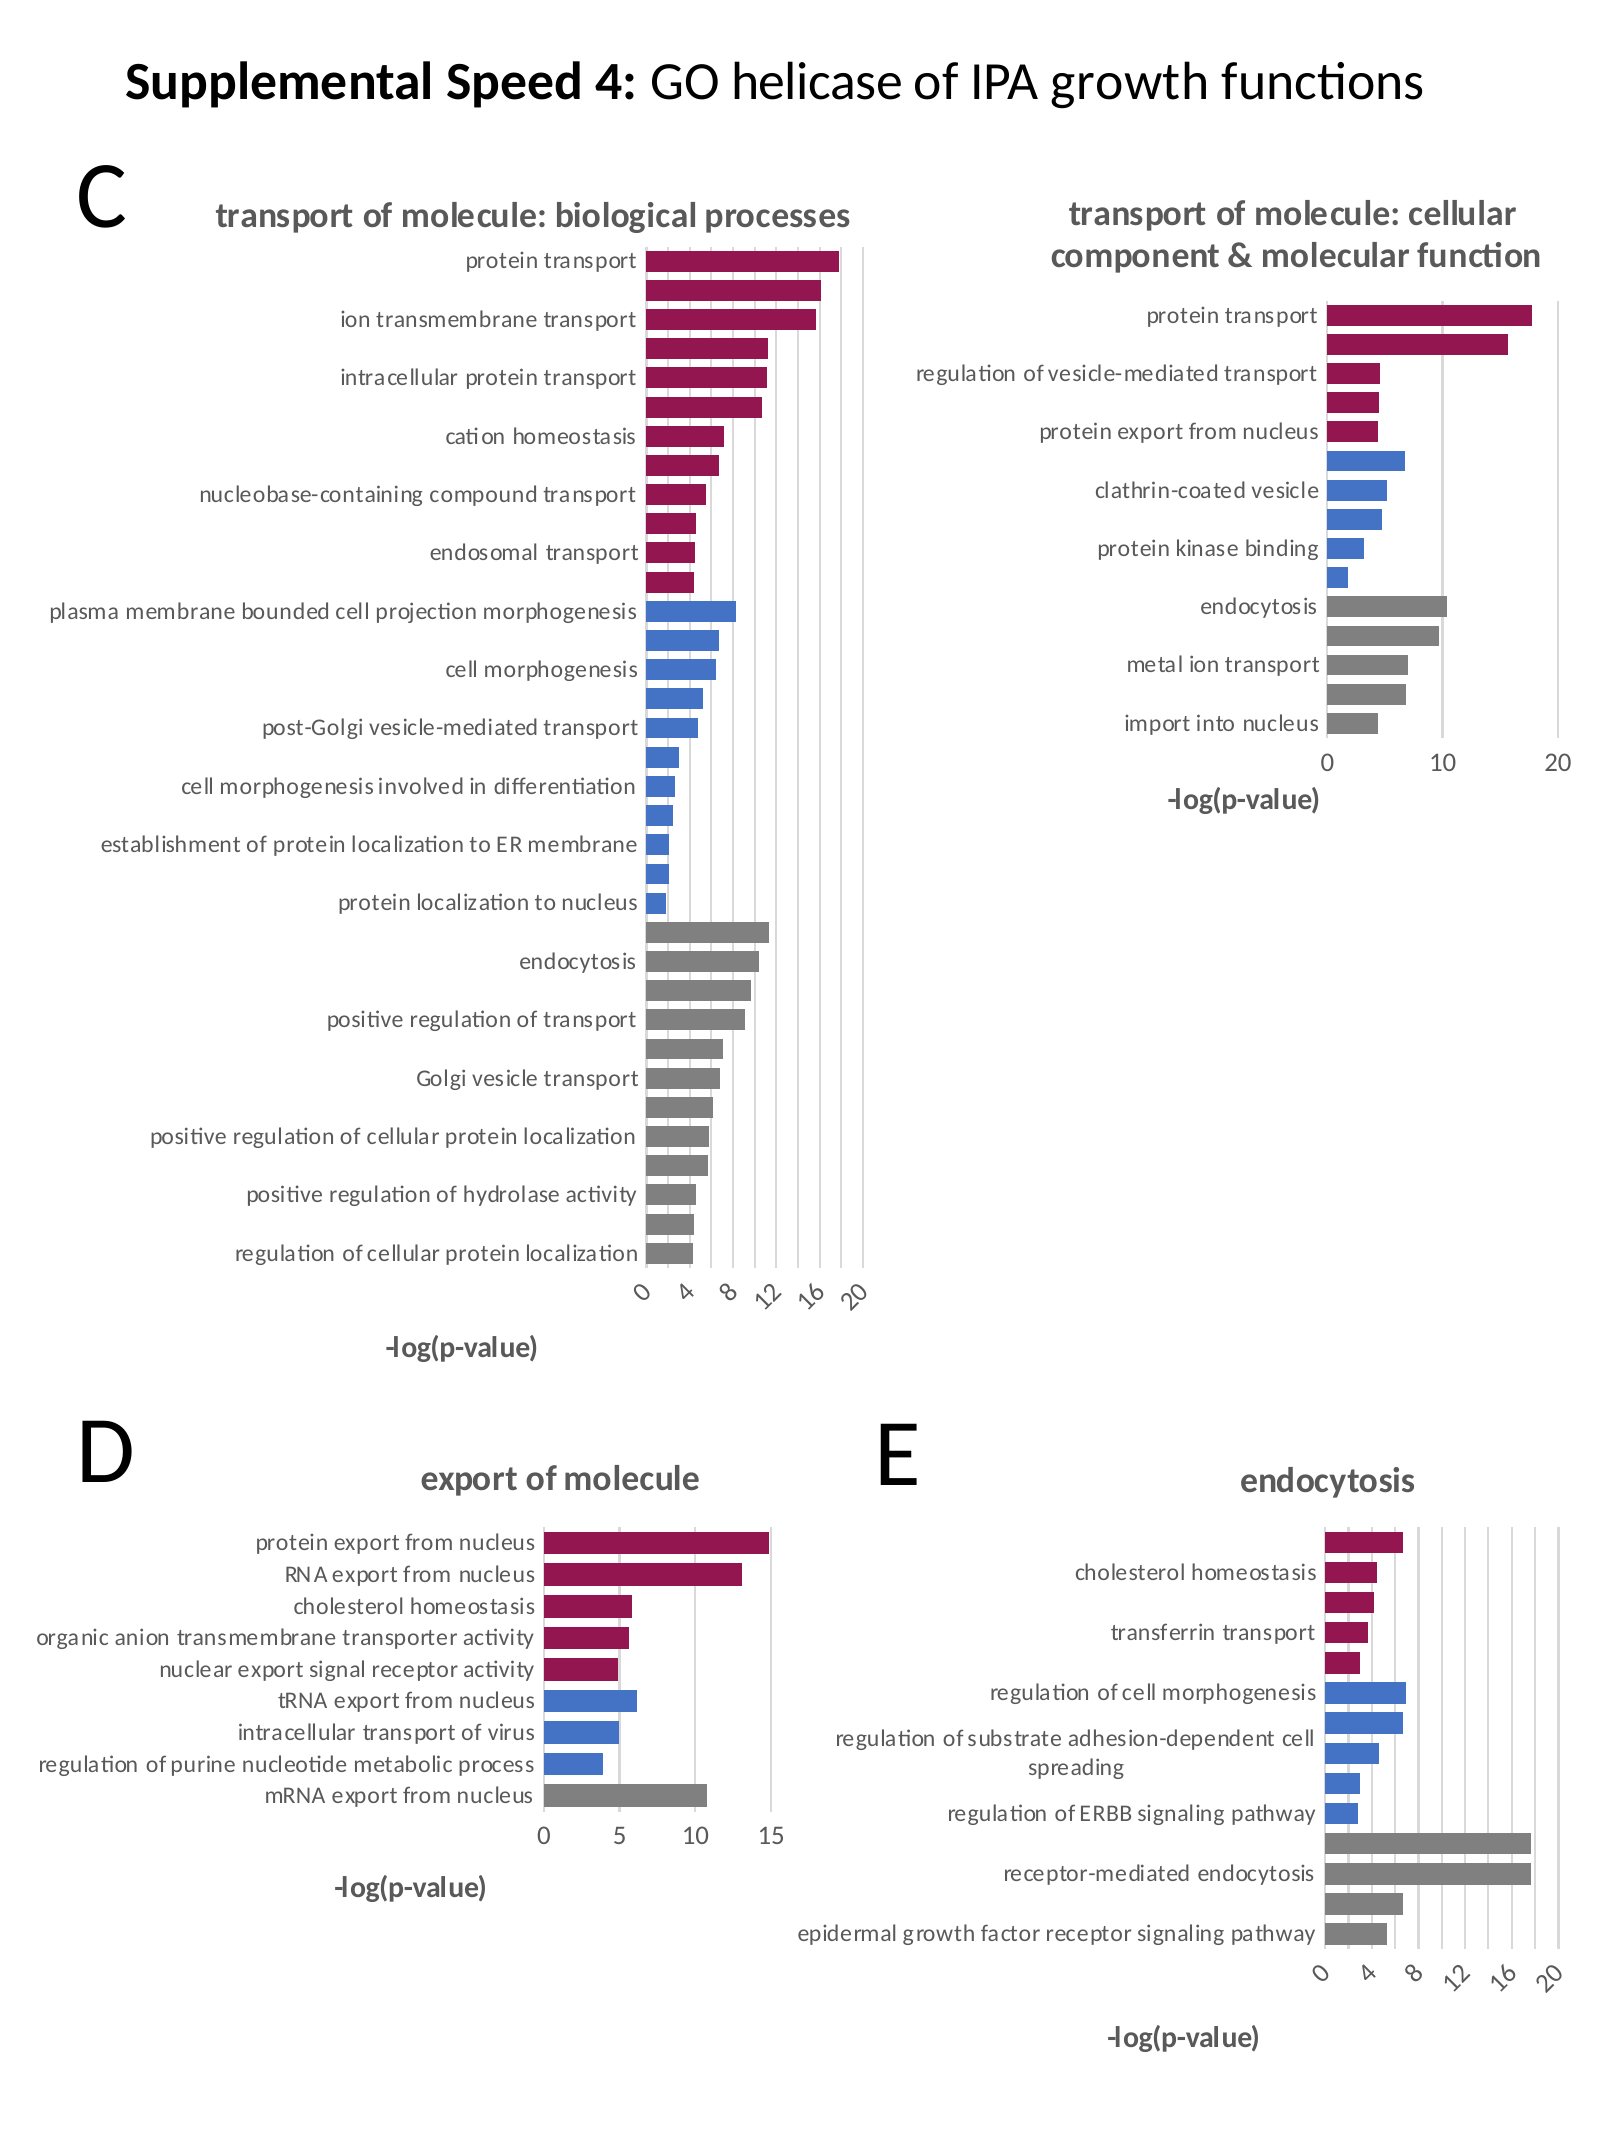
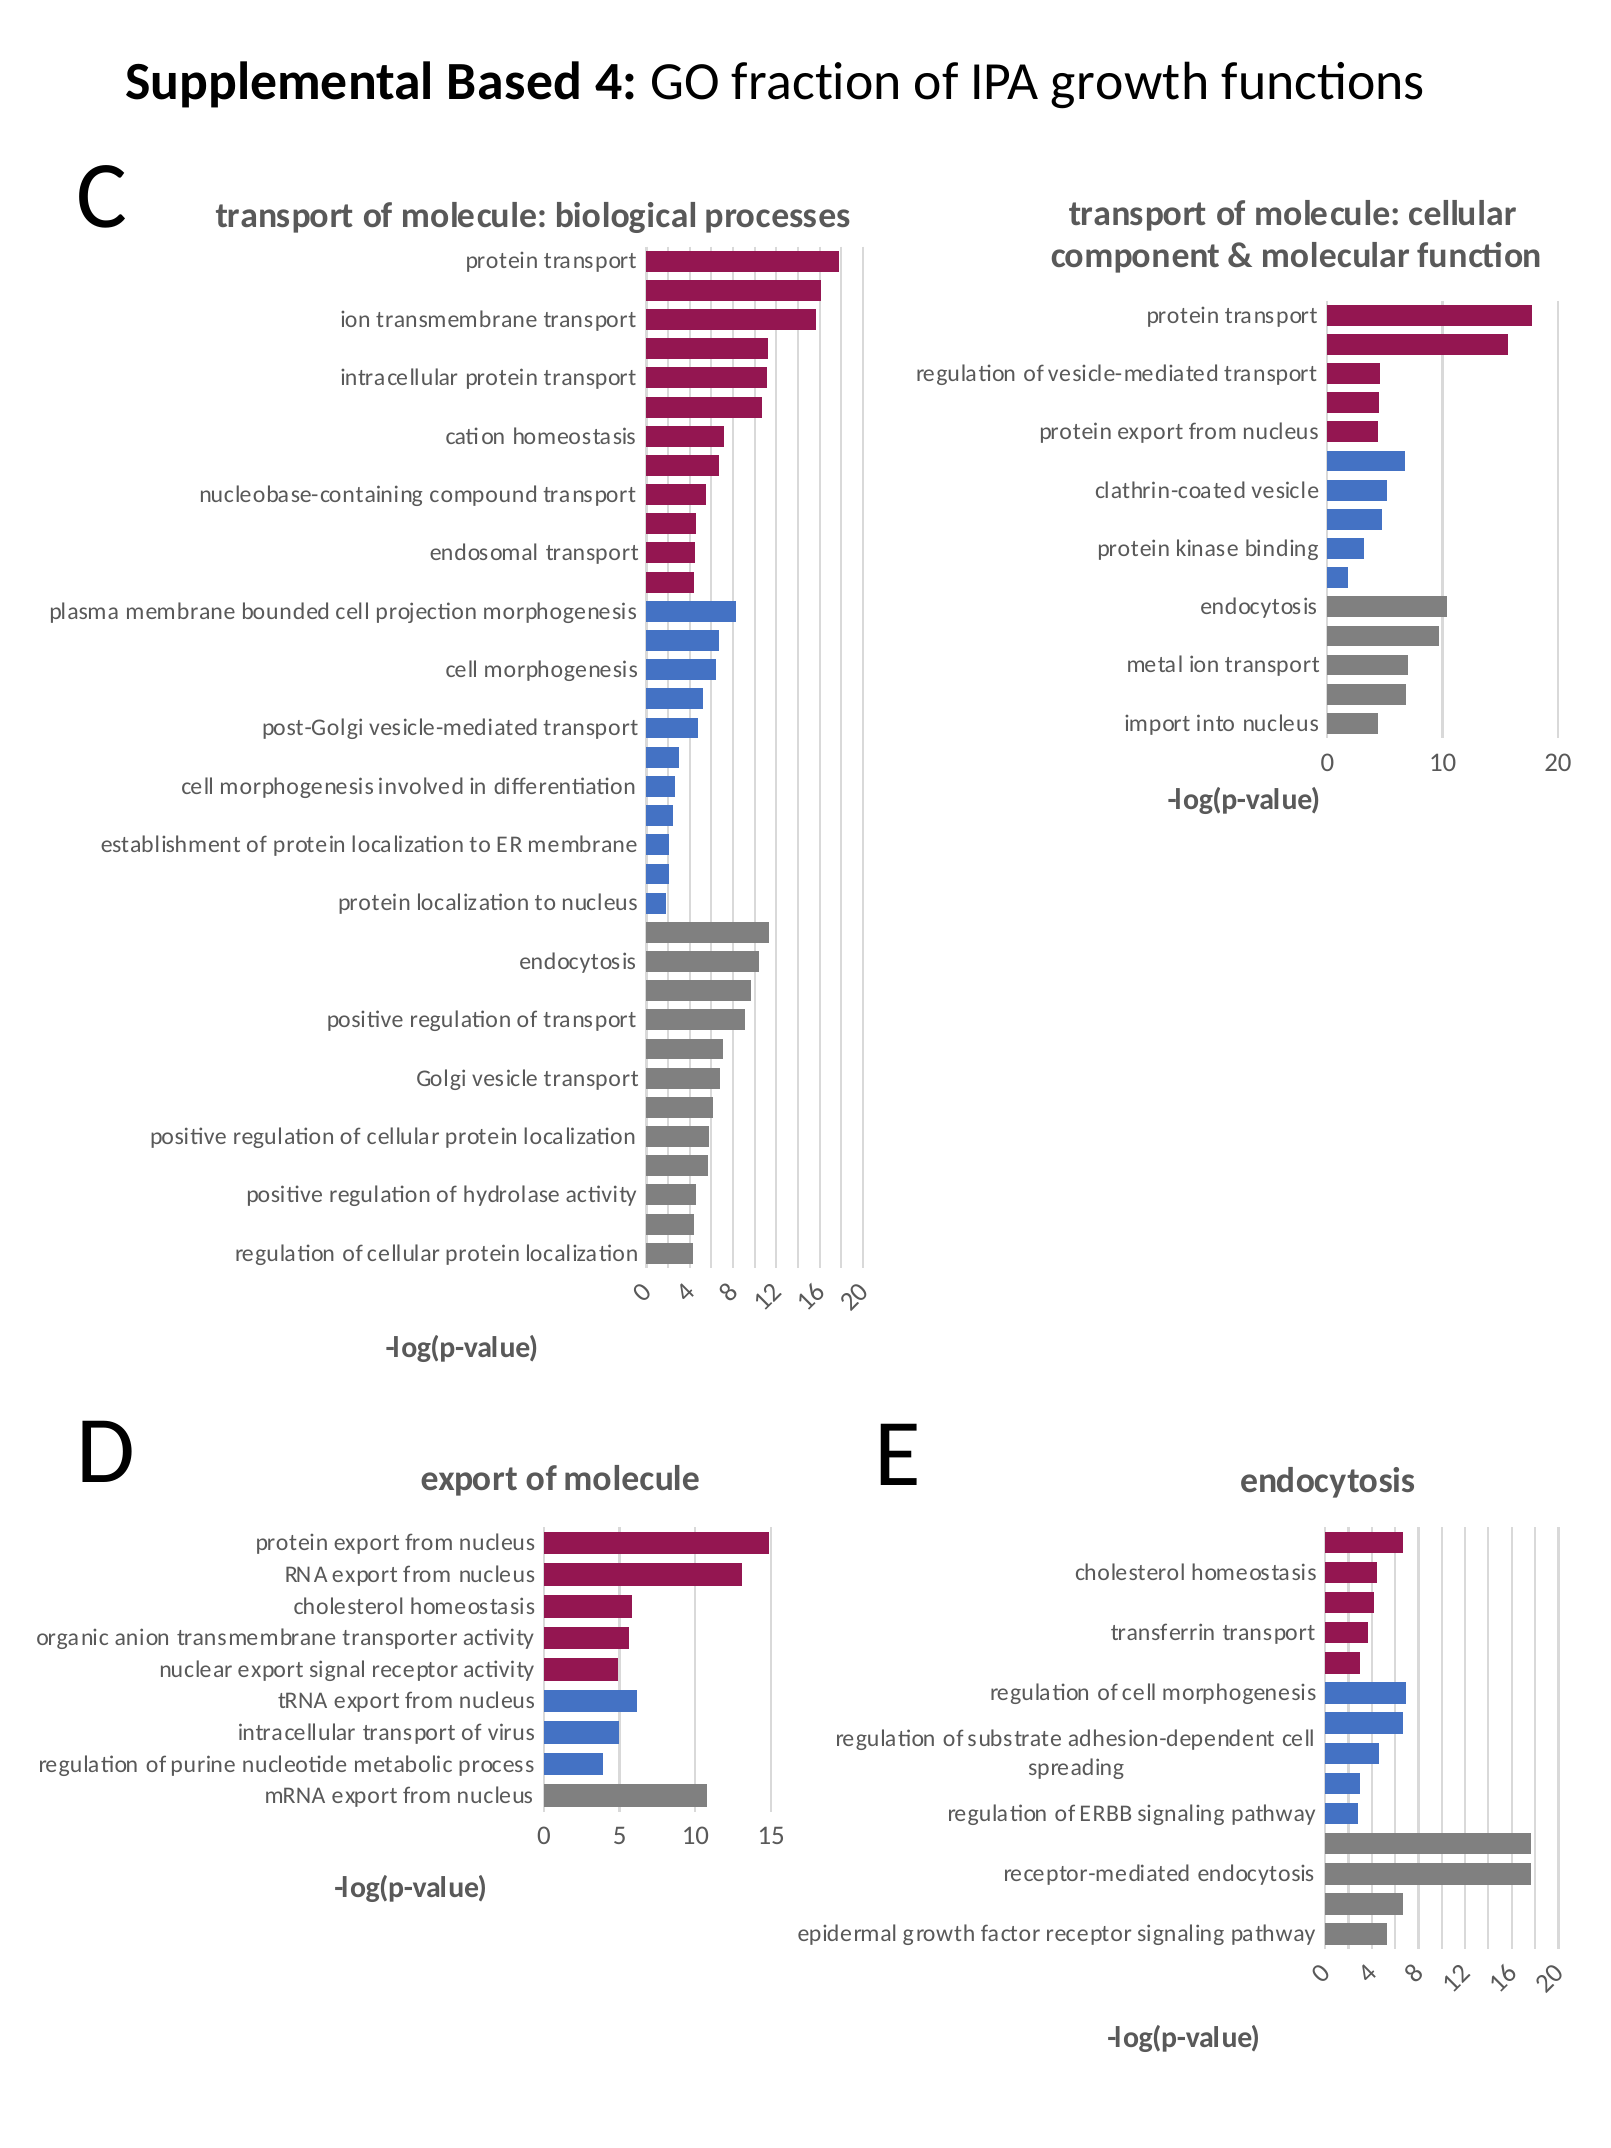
Speed: Speed -> Based
helicase: helicase -> fraction
